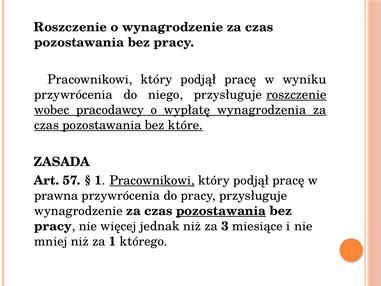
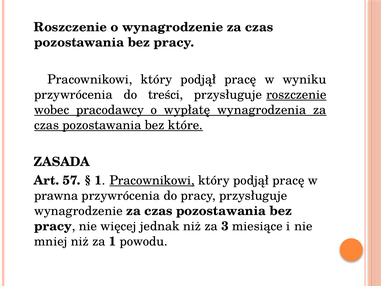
niego: niego -> treści
pozostawania at (221, 211) underline: present -> none
którego: którego -> powodu
